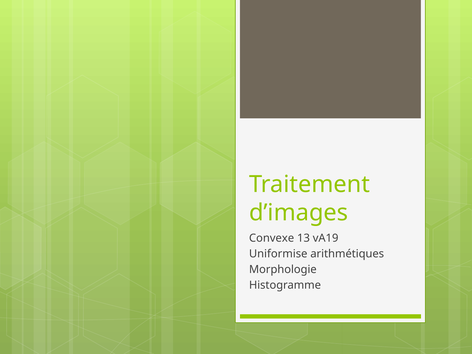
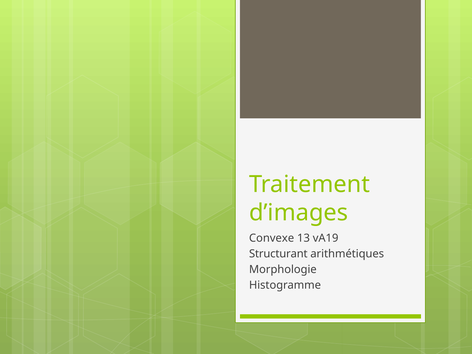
Uniformise: Uniformise -> Structurant
